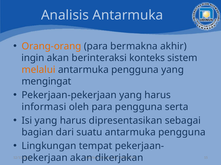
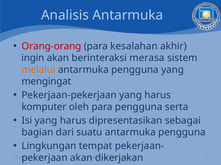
Orang-orang colour: orange -> red
bermakna: bermakna -> kesalahan
konteks: konteks -> merasa
informasi: informasi -> komputer
